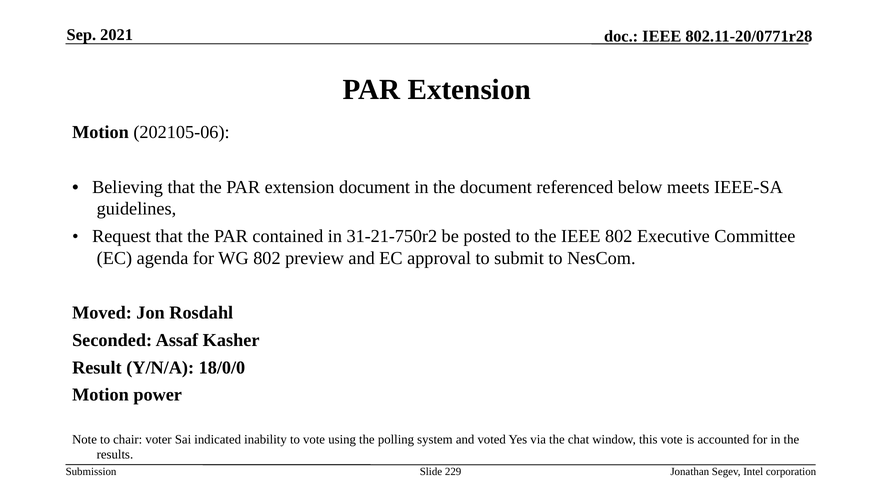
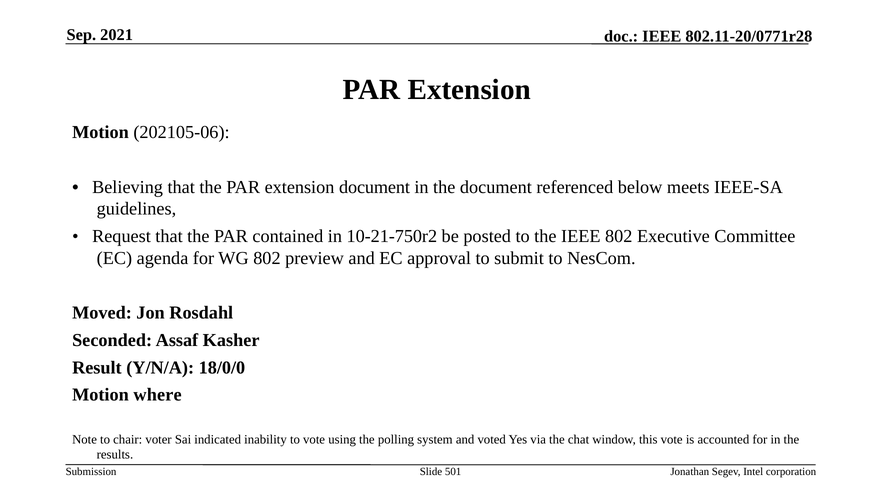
31-21-750r2: 31-21-750r2 -> 10-21-750r2
power: power -> where
229: 229 -> 501
